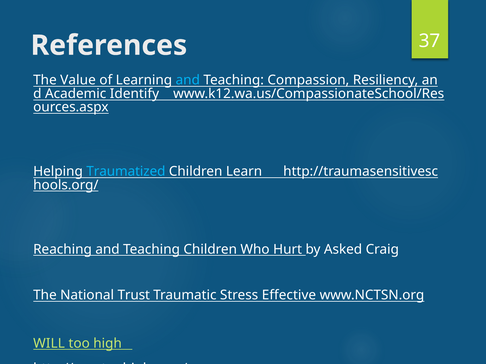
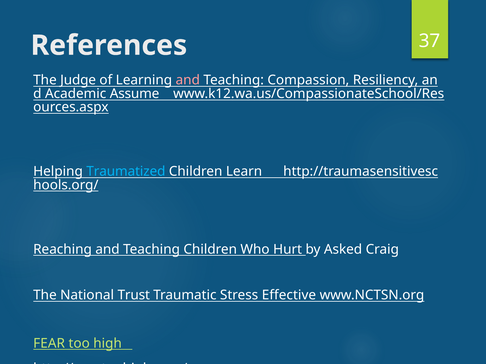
Value: Value -> Judge
and at (188, 80) colour: light blue -> pink
Identify: Identify -> Assume
WILL: WILL -> FEAR
